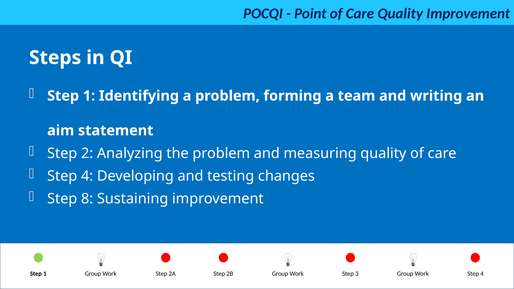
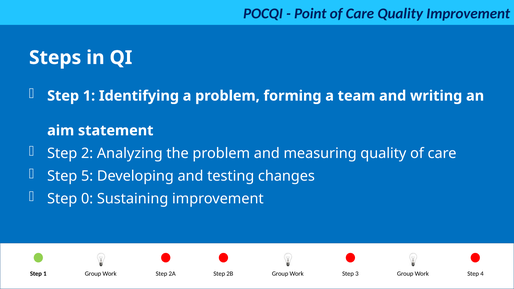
4 at (87, 176): 4 -> 5
8: 8 -> 0
